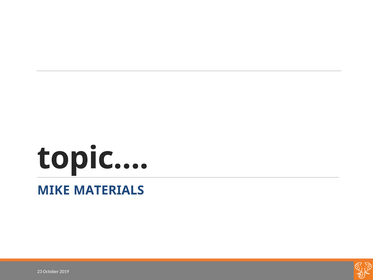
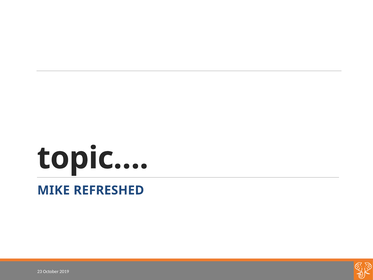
MATERIALS: MATERIALS -> REFRESHED
